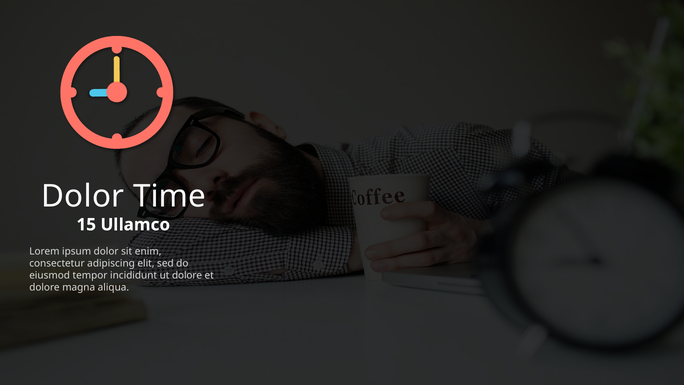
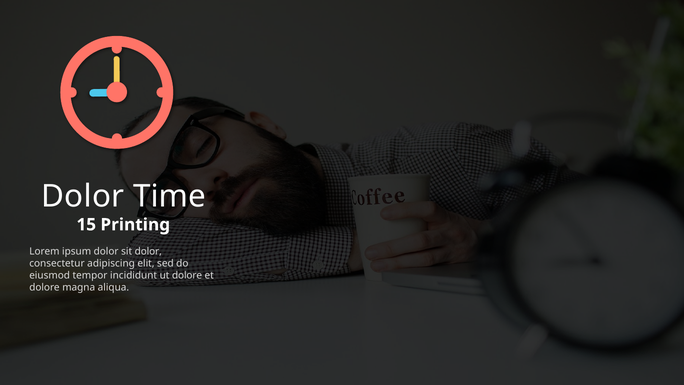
Ullamco: Ullamco -> Printing
sit enim: enim -> dolor
